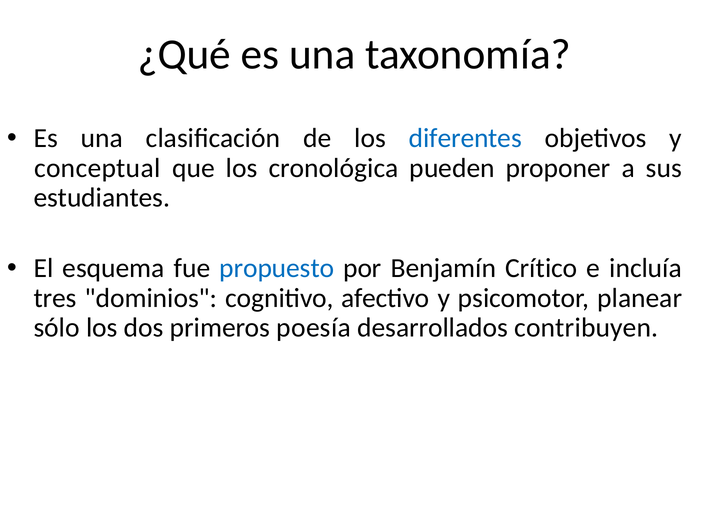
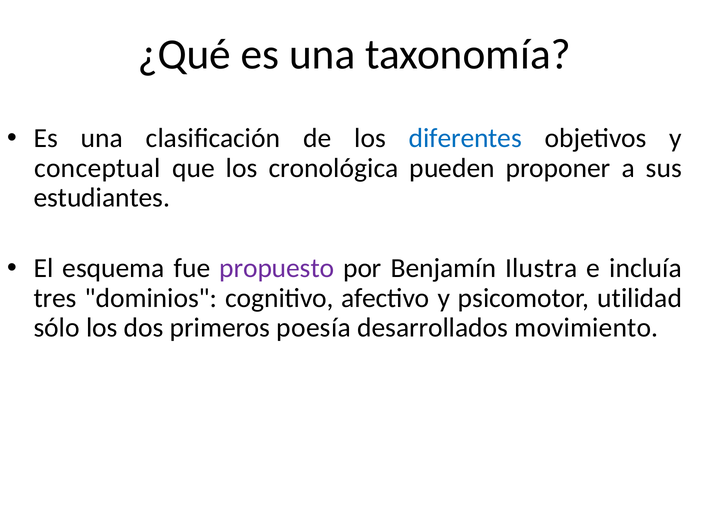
propuesto colour: blue -> purple
Crítico: Crítico -> Ilustra
planear: planear -> utilidad
contribuyen: contribuyen -> movimiento
